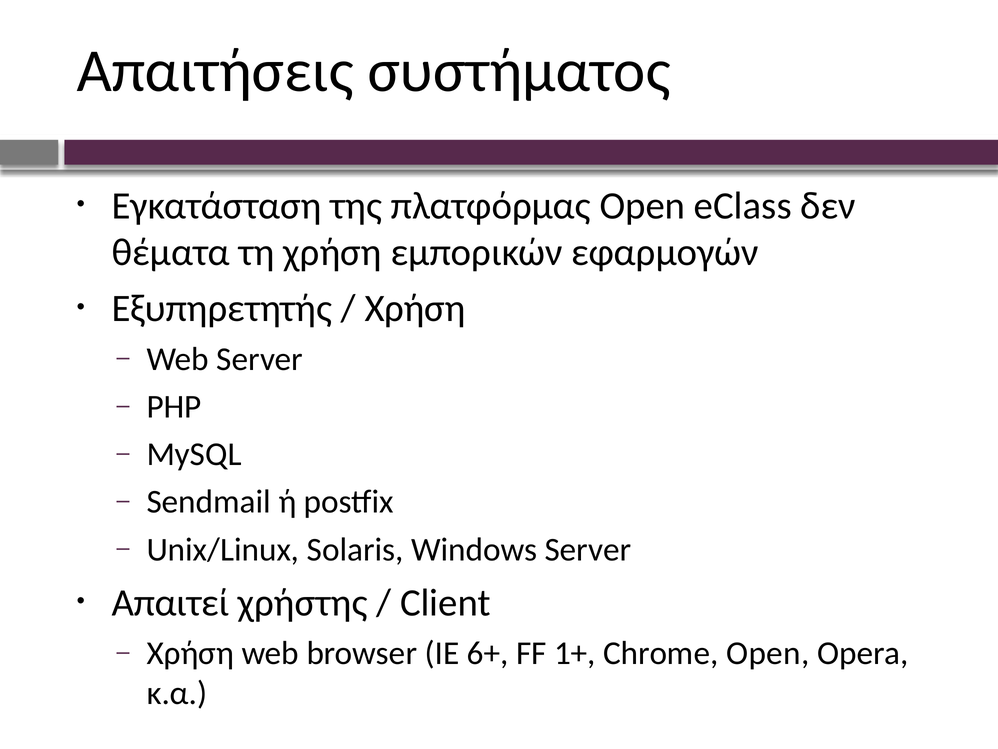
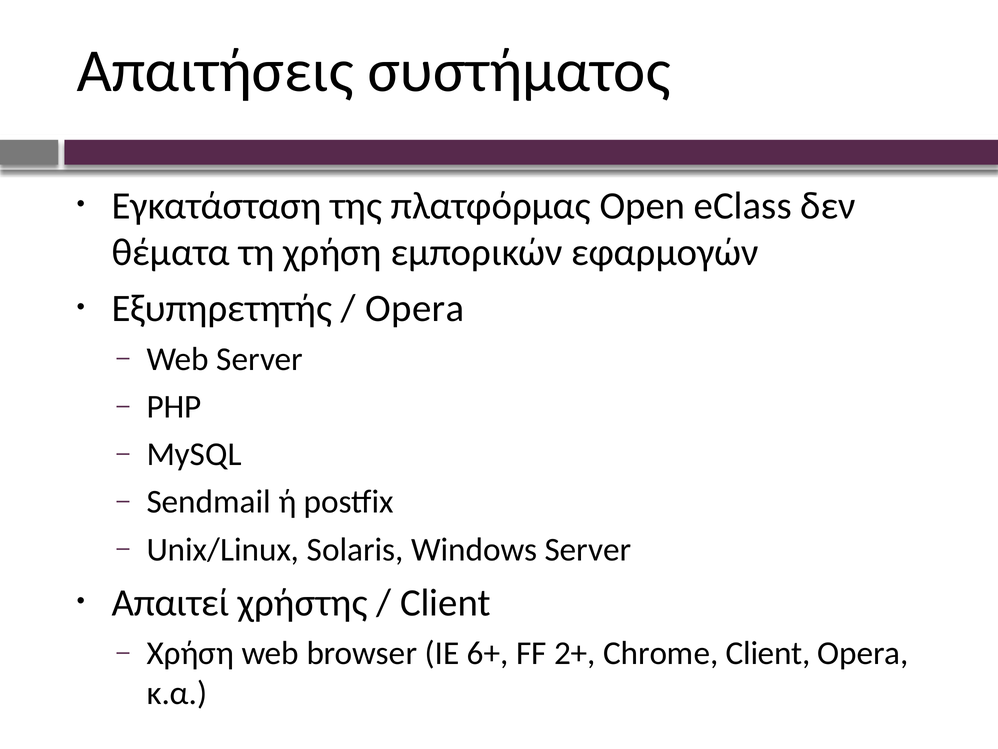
Xρήση at (415, 308): Xρήση -> Opera
1+: 1+ -> 2+
Chrome Open: Open -> Client
